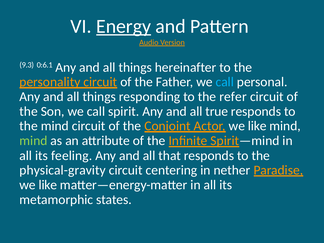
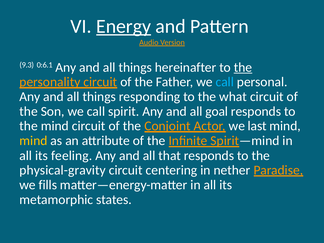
the at (243, 67) underline: none -> present
refer: refer -> what
true: true -> goal
Actor we like: like -> last
mind at (33, 141) colour: light green -> yellow
like at (48, 185): like -> fills
